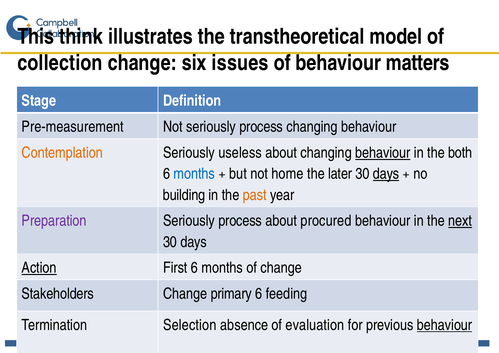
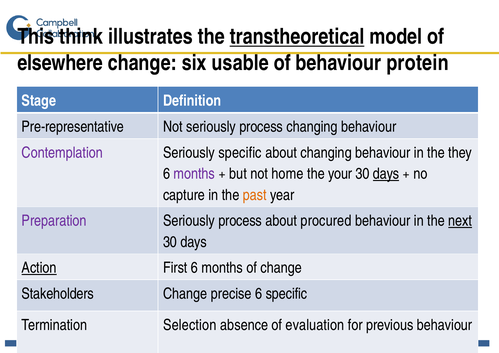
transtheoretical underline: none -> present
collection: collection -> elsewhere
issues: issues -> usable
matters: matters -> protein
Pre-measurement: Pre-measurement -> Pre-representative
Contemplation colour: orange -> purple
Seriously useless: useless -> specific
behaviour at (383, 153) underline: present -> none
both: both -> they
months at (194, 174) colour: blue -> purple
later: later -> your
building: building -> capture
primary: primary -> precise
6 feeding: feeding -> specific
behaviour at (445, 325) underline: present -> none
